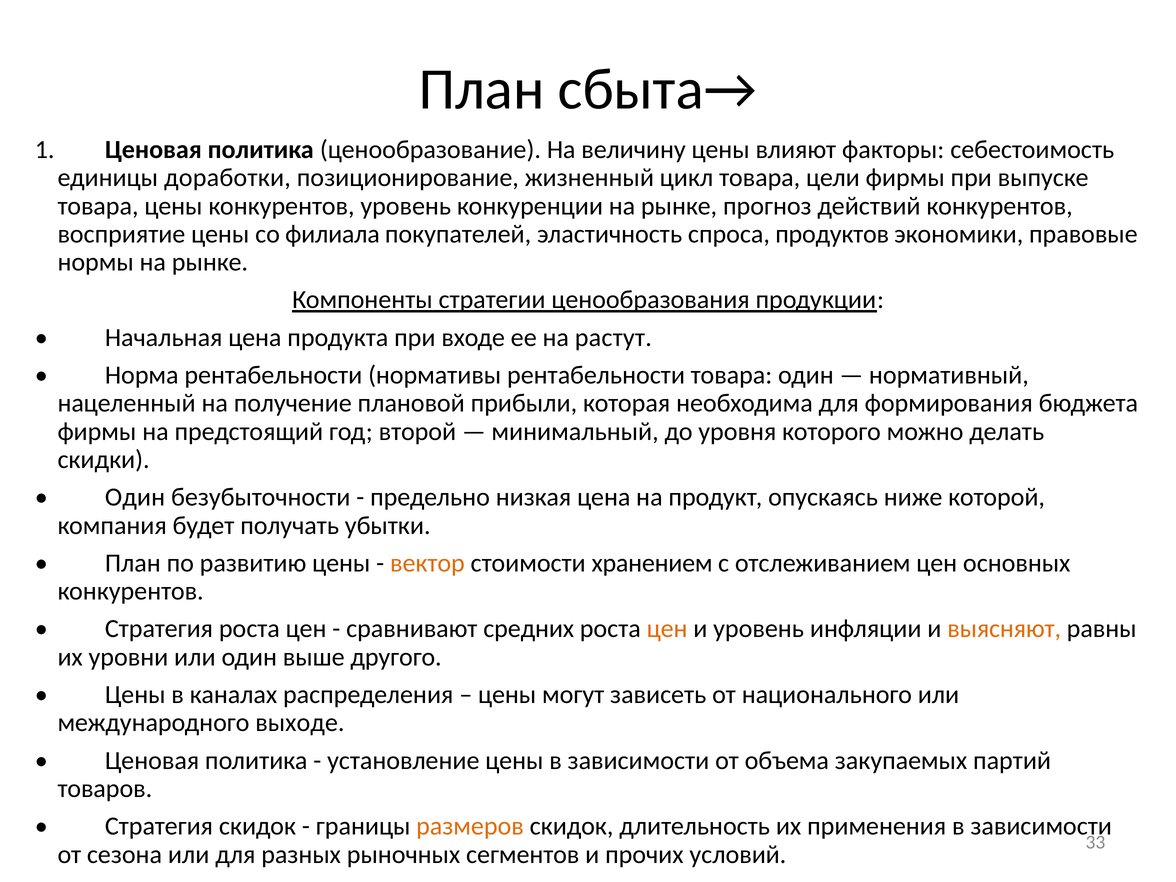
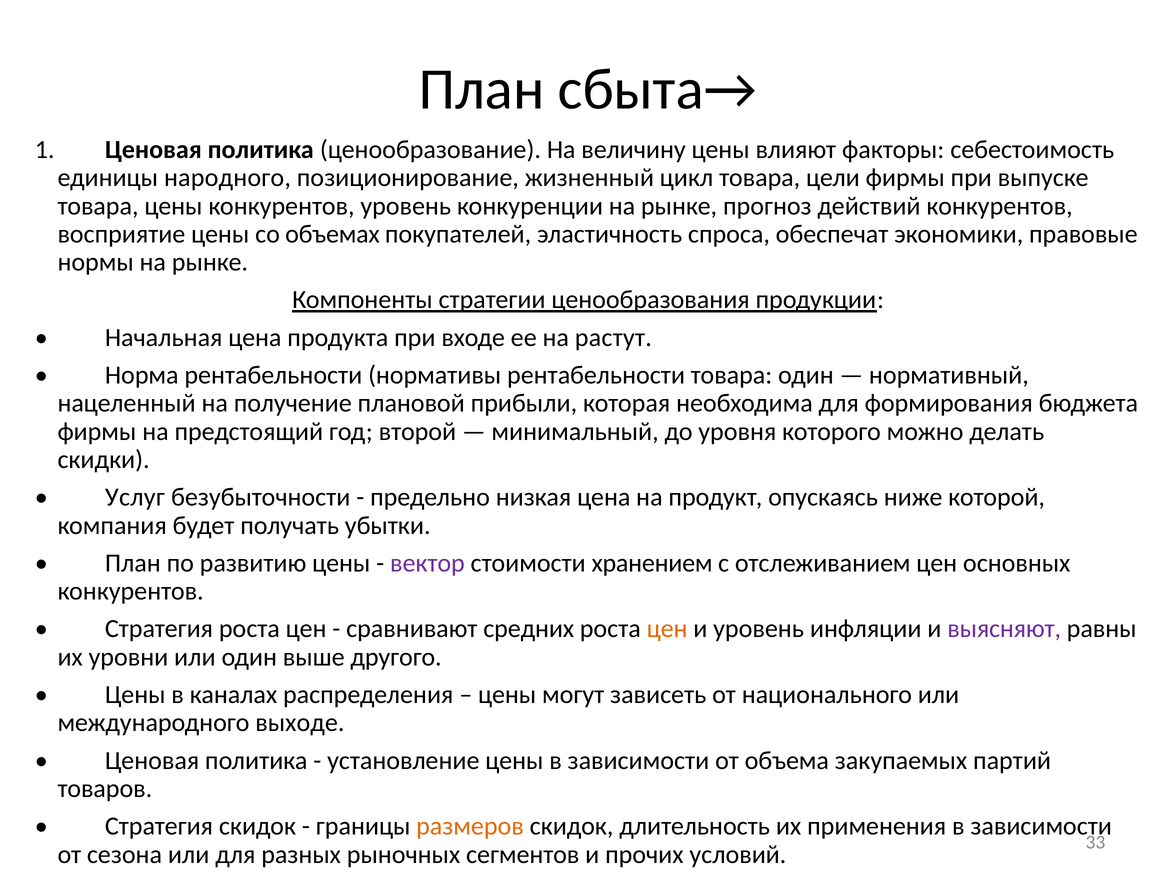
доработки: доработки -> народного
филиала: филиала -> объемах
продуктов: продуктов -> обеспечат
Один at (135, 497): Один -> Услуг
вектор colour: orange -> purple
выясняют colour: orange -> purple
